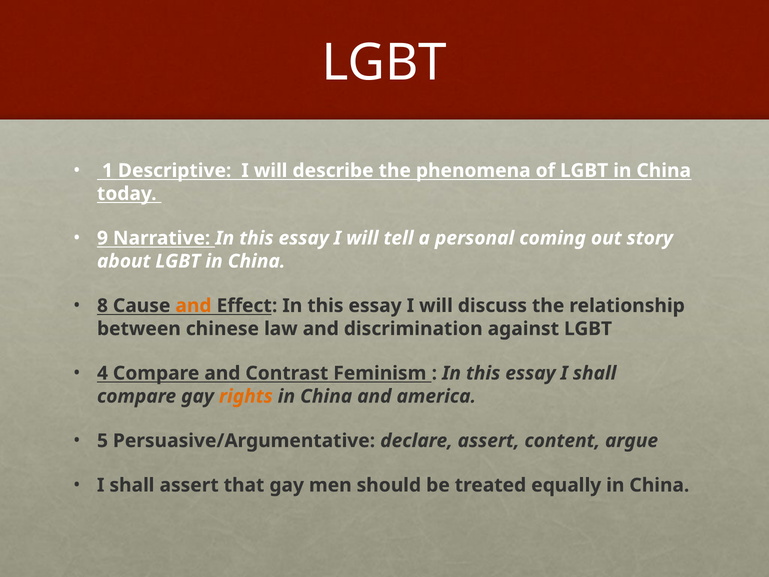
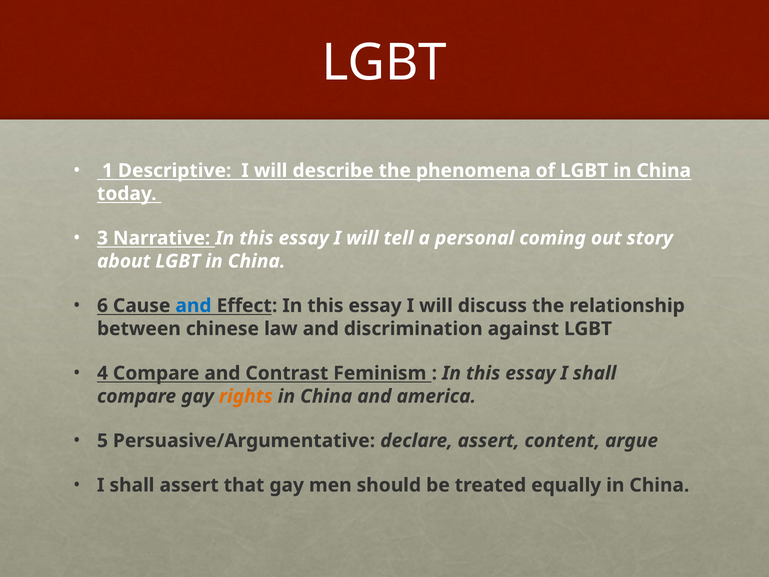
9: 9 -> 3
8: 8 -> 6
and at (193, 306) colour: orange -> blue
